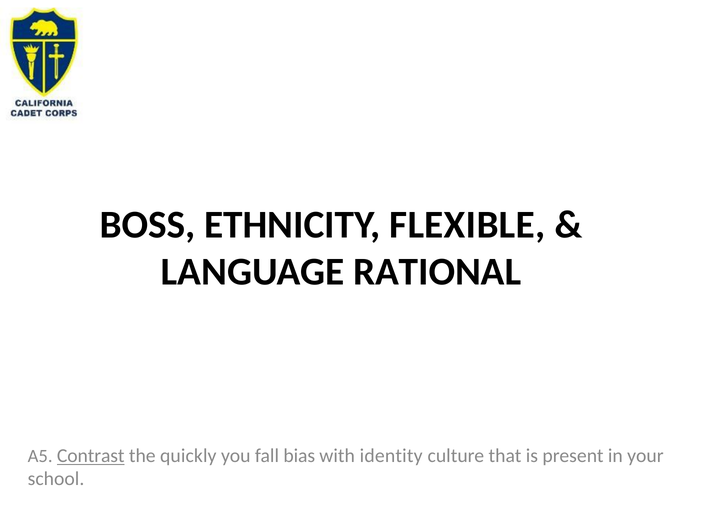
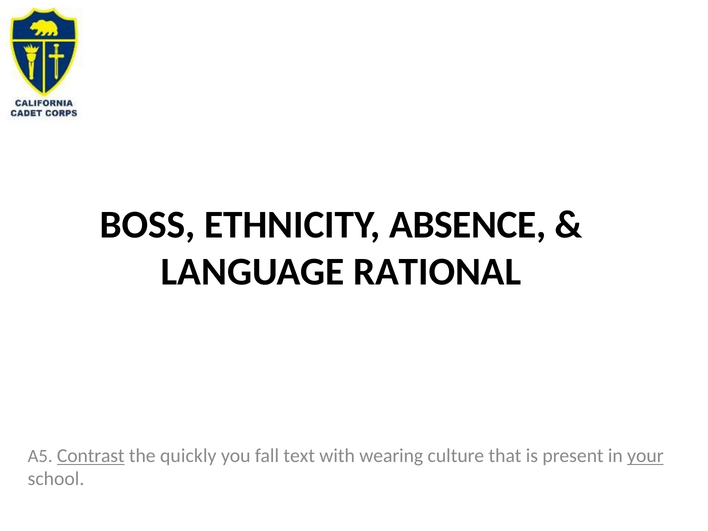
FLEXIBLE: FLEXIBLE -> ABSENCE
bias: bias -> text
identity: identity -> wearing
your underline: none -> present
